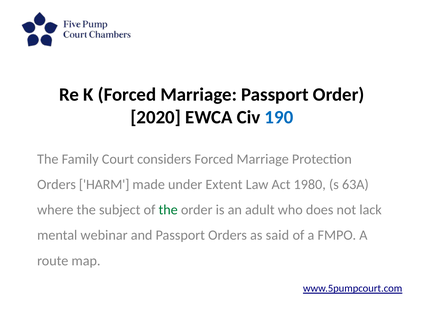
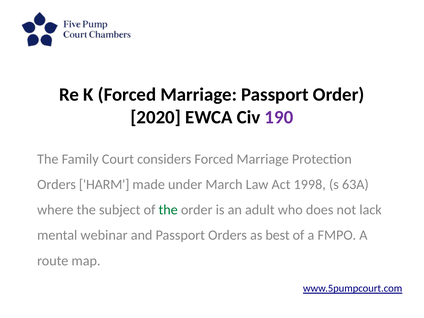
190 colour: blue -> purple
Extent: Extent -> March
1980: 1980 -> 1998
said: said -> best
